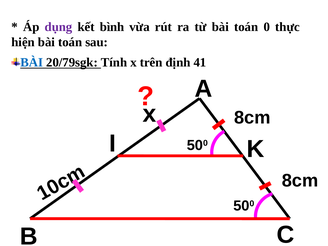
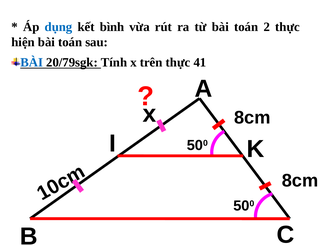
dụng colour: purple -> blue
toán 0: 0 -> 2
trên định: định -> thực
